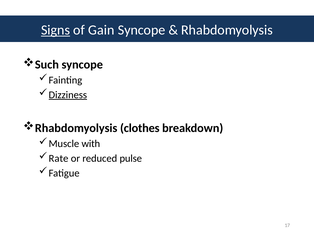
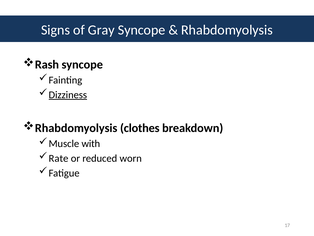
Signs underline: present -> none
Gain: Gain -> Gray
Such: Such -> Rash
pulse: pulse -> worn
